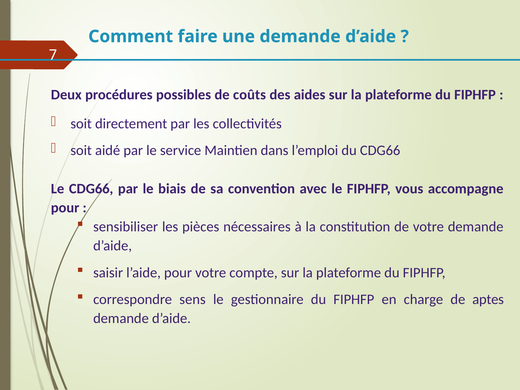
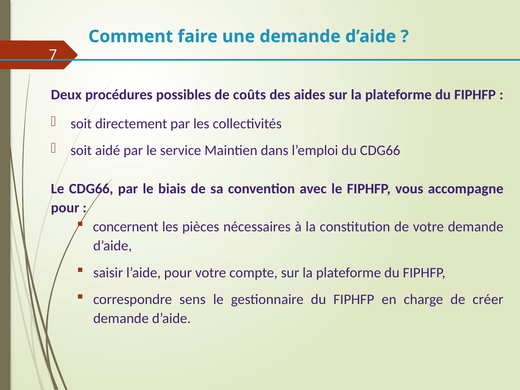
sensibiliser: sensibiliser -> concernent
aptes: aptes -> créer
